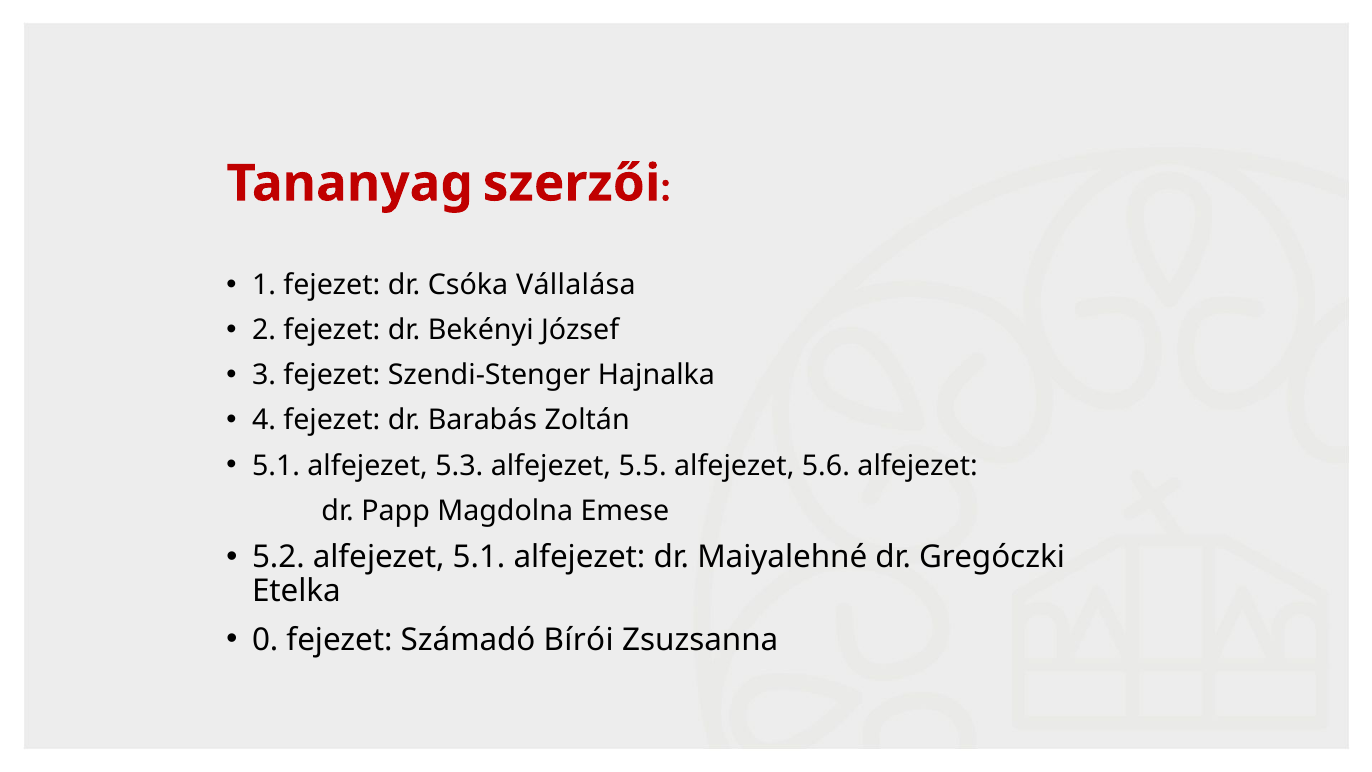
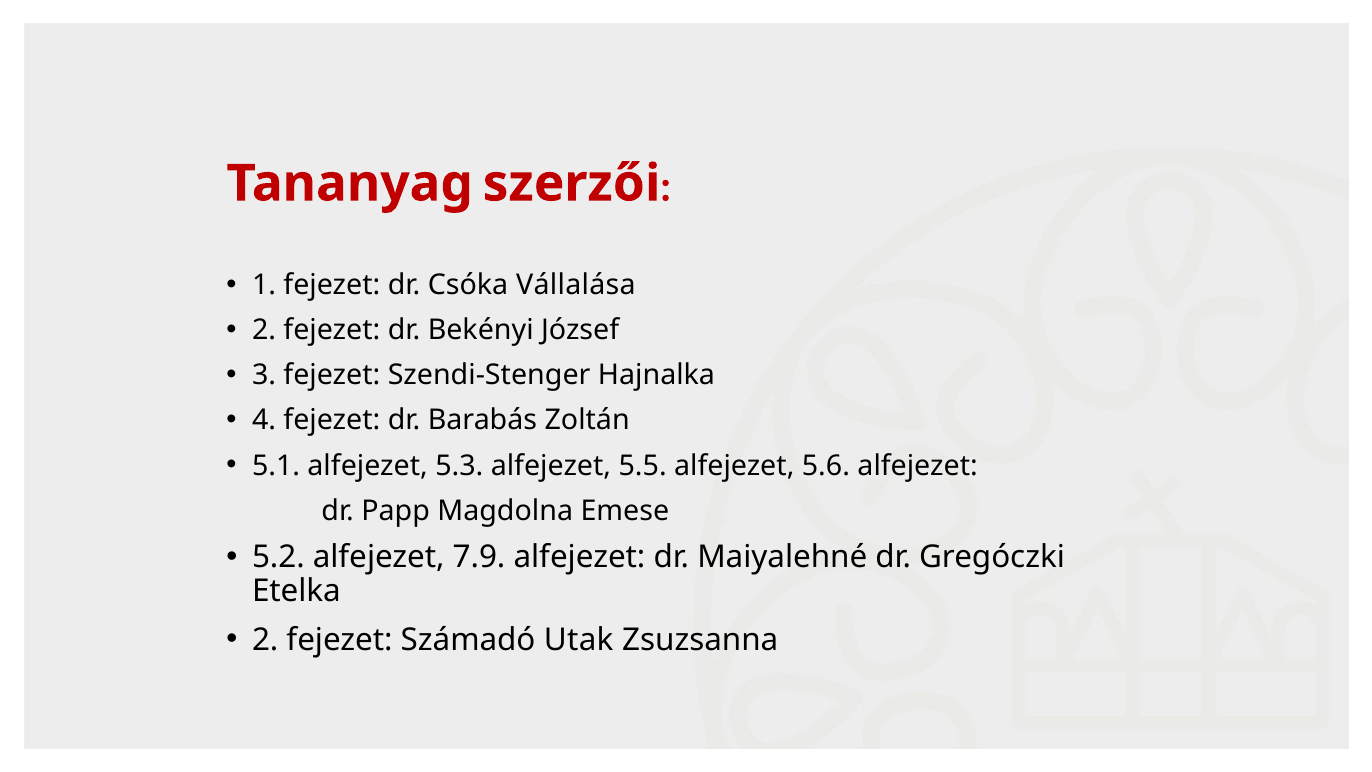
alfejezet 5.1: 5.1 -> 7.9
0 at (265, 639): 0 -> 2
Bírói: Bírói -> Utak
